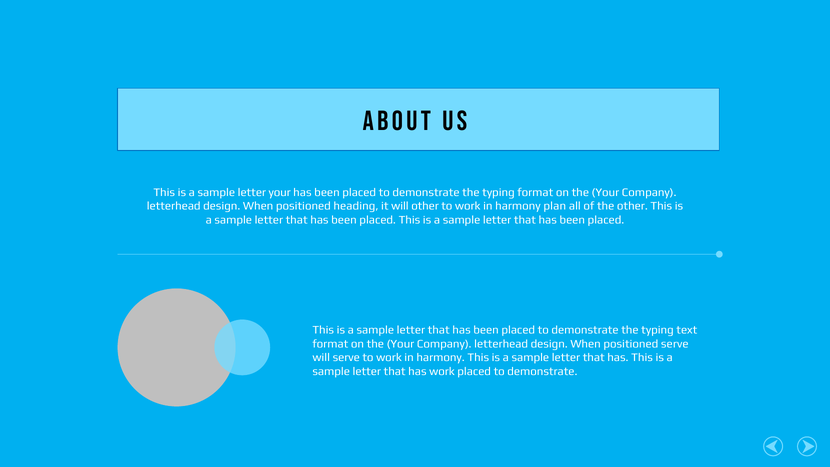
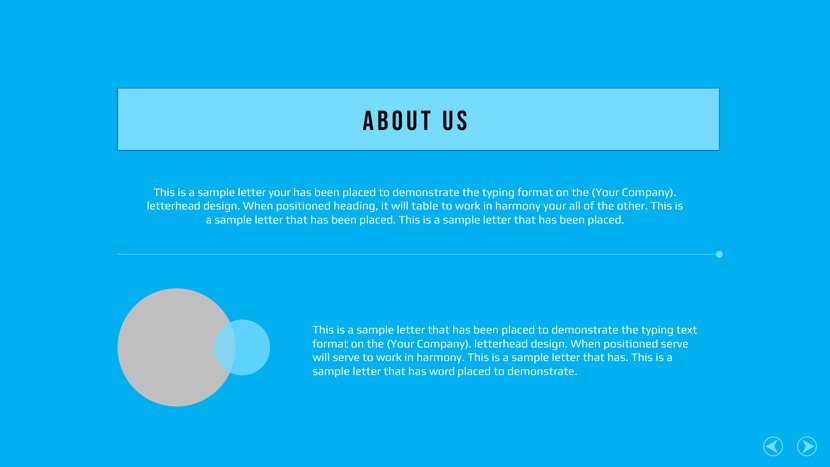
will other: other -> table
harmony plan: plan -> your
has work: work -> word
